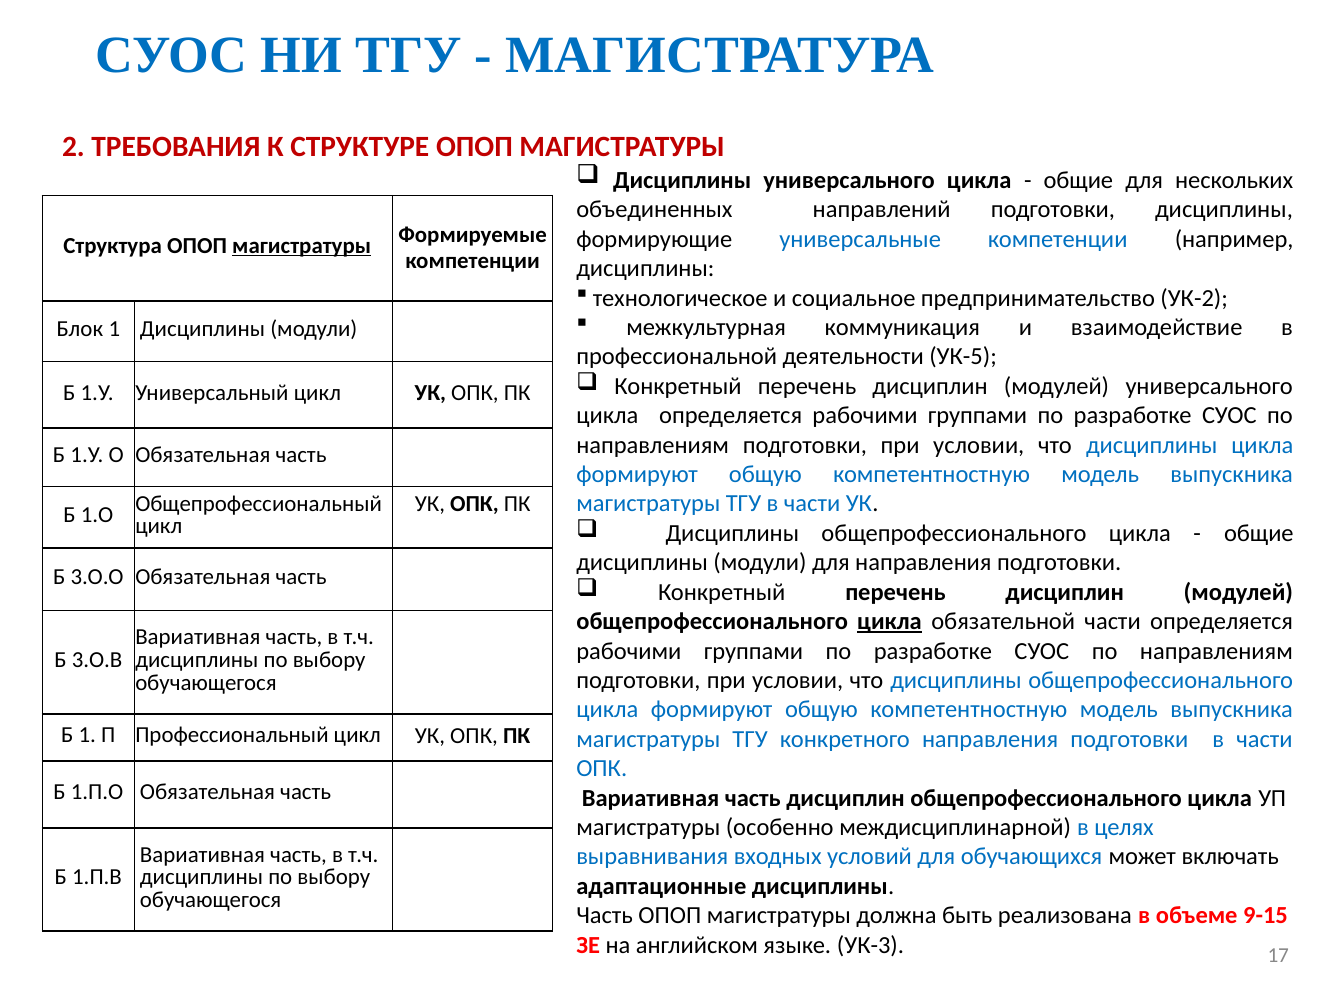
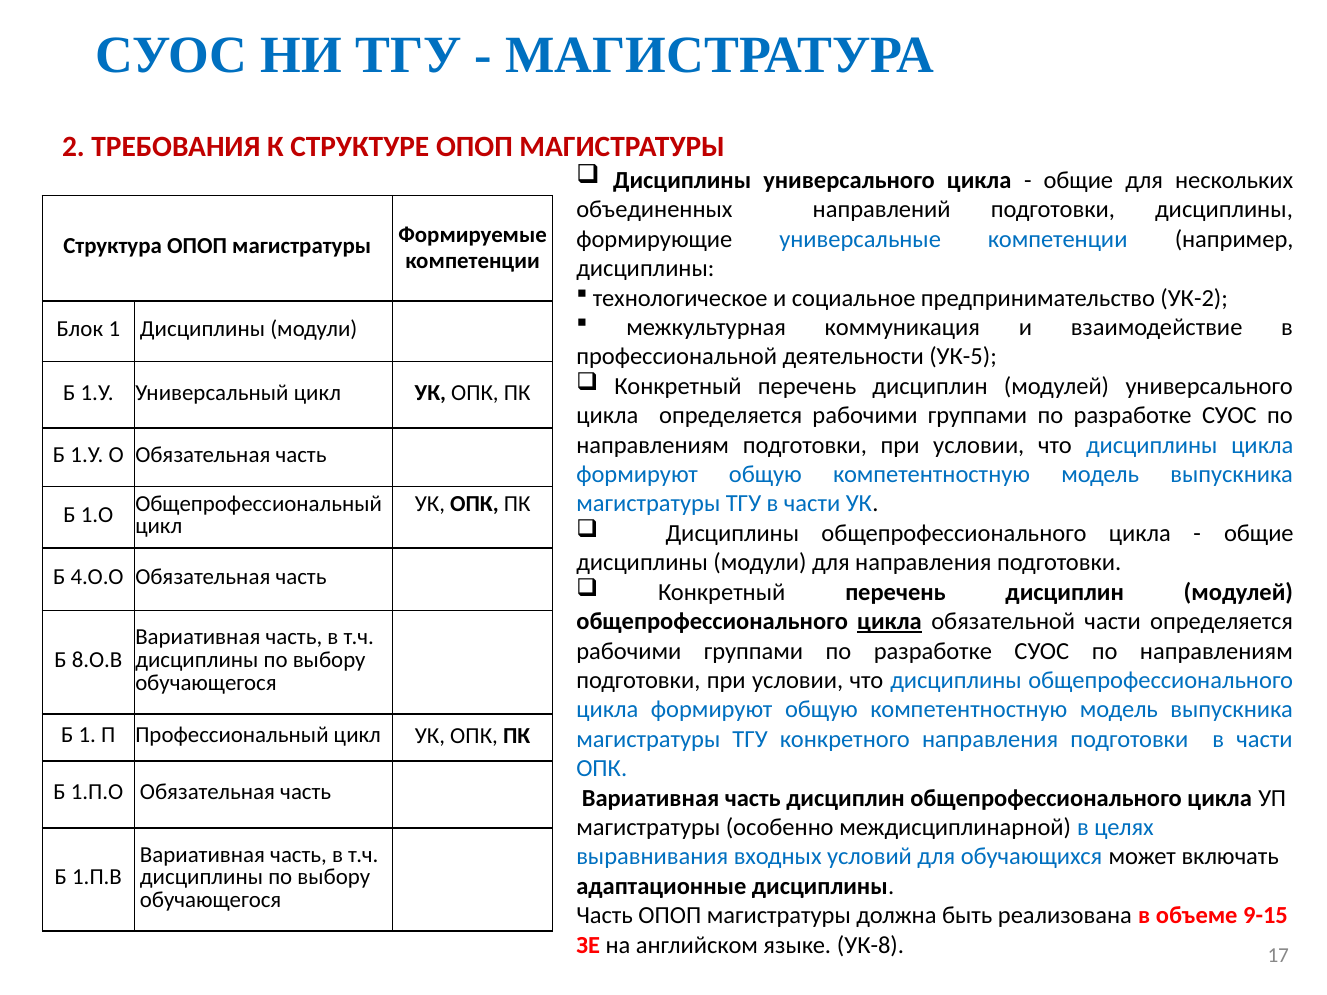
магистратуры at (302, 246) underline: present -> none
3.О.О: 3.О.О -> 4.О.О
3.О.В: 3.О.В -> 8.О.В
УК-3: УК-3 -> УК-8
